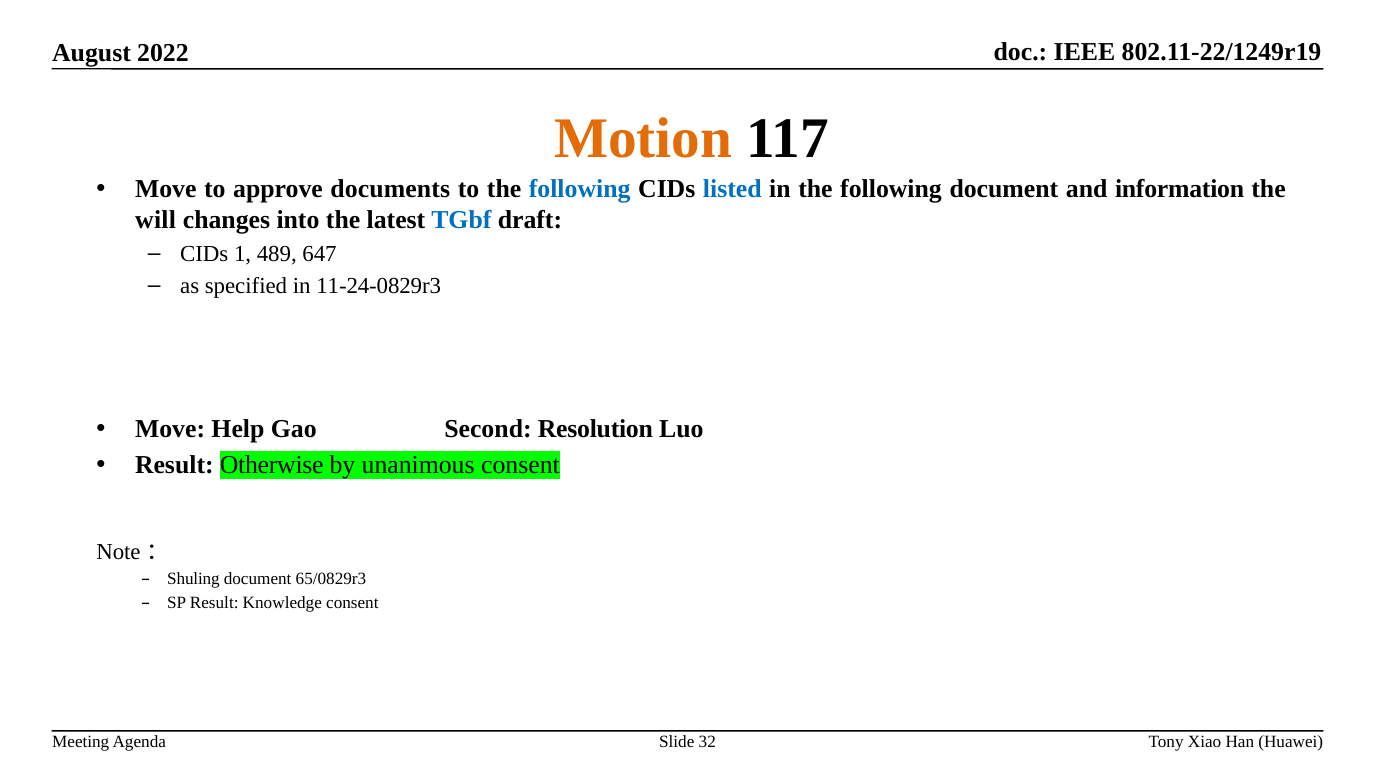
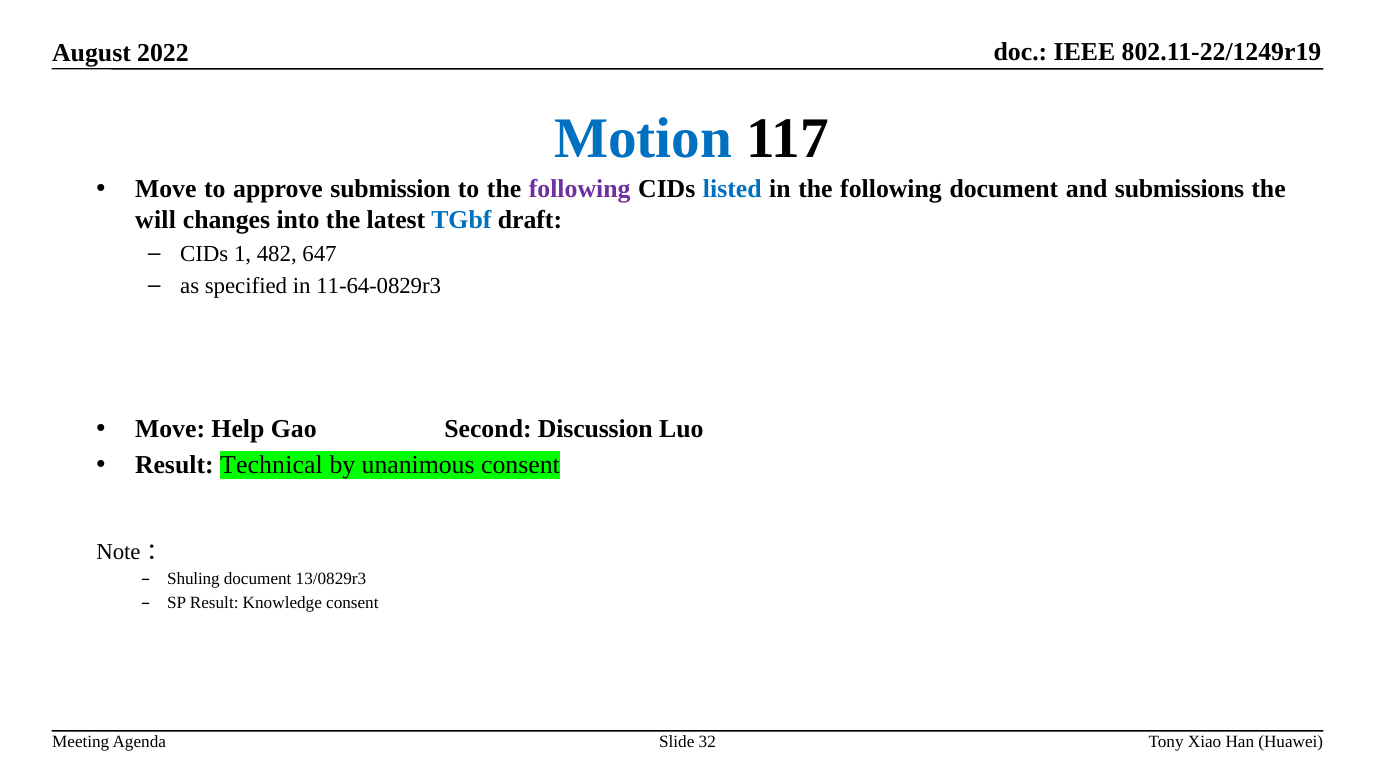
Motion colour: orange -> blue
documents: documents -> submission
following at (580, 189) colour: blue -> purple
information: information -> submissions
489: 489 -> 482
11-24-0829r3: 11-24-0829r3 -> 11-64-0829r3
Resolution: Resolution -> Discussion
Otherwise: Otherwise -> Technical
65/0829r3: 65/0829r3 -> 13/0829r3
